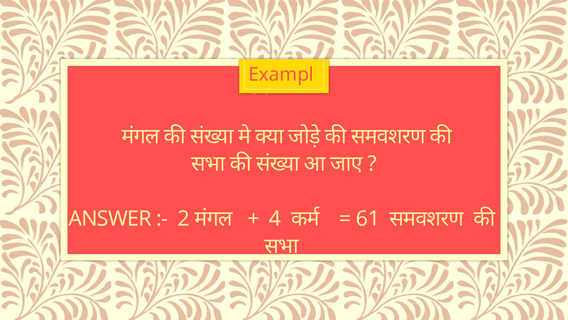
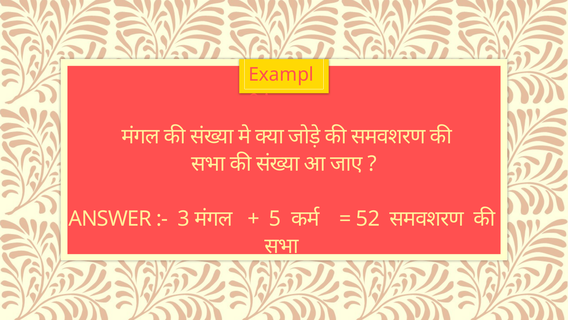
2: 2 -> 3
4: 4 -> 5
61: 61 -> 52
